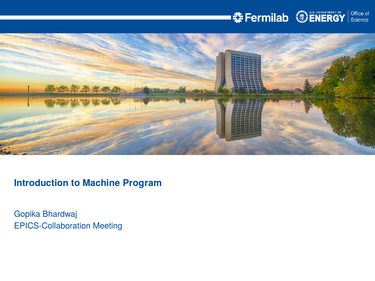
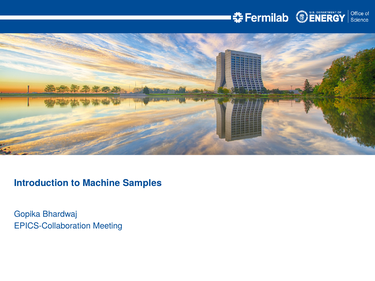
Program: Program -> Samples
